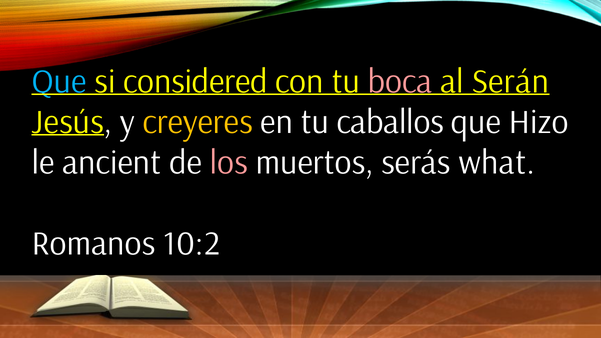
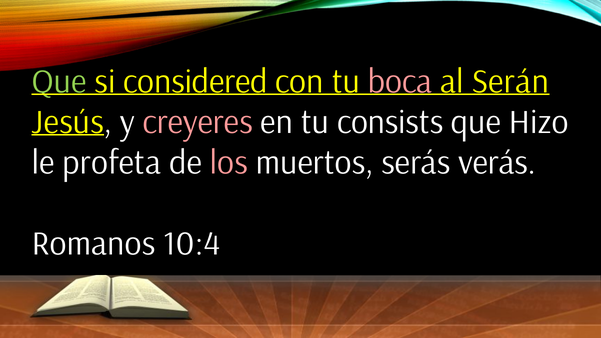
Que at (59, 81) colour: light blue -> light green
creyeres colour: yellow -> pink
caballos: caballos -> consists
ancient: ancient -> profeta
what: what -> verás
10:2: 10:2 -> 10:4
